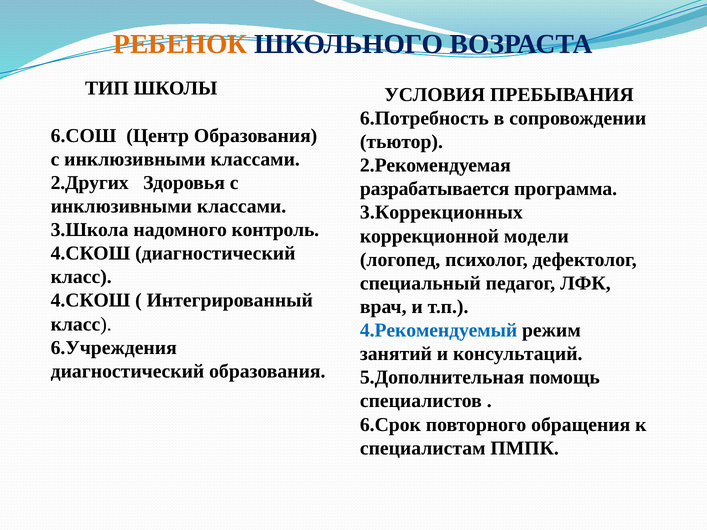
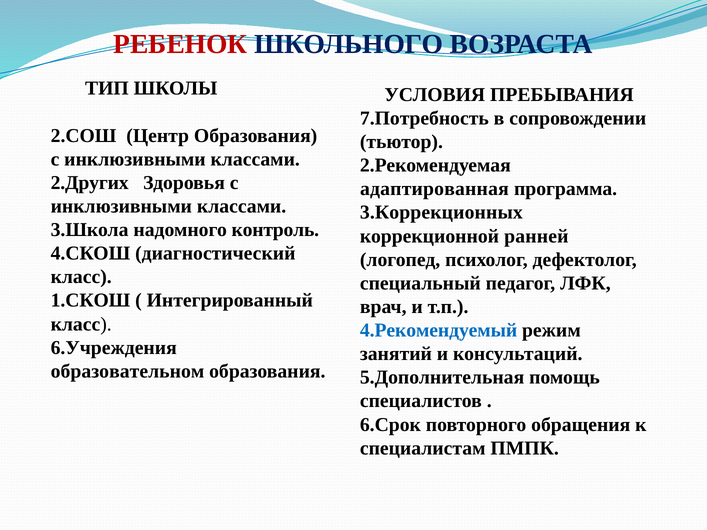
РЕБЕНОК colour: orange -> red
6.Потребность: 6.Потребность -> 7.Потребность
6.СОШ: 6.СОШ -> 2.СОШ
разрабатывается: разрабатывается -> адаптированная
модели: модели -> ранней
4.СКОШ at (91, 301): 4.СКОШ -> 1.СКОШ
диагностический at (128, 371): диагностический -> образовательном
